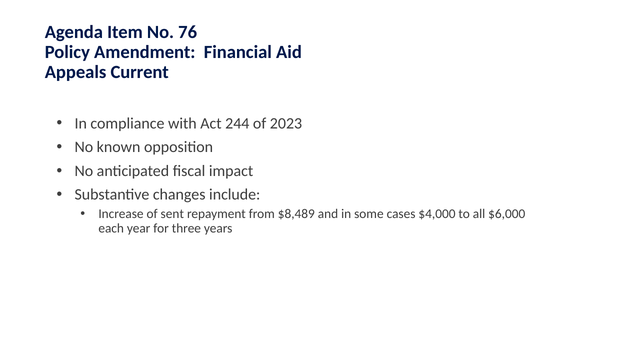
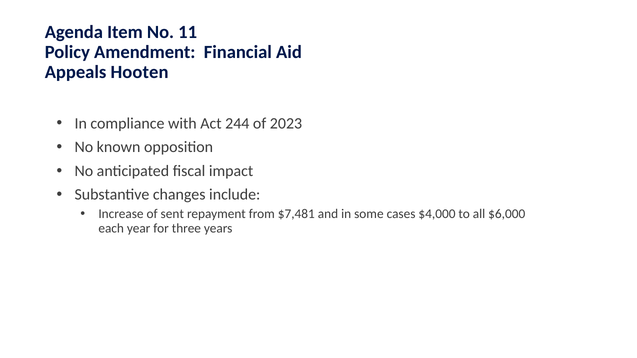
76: 76 -> 11
Current: Current -> Hooten
$8,489: $8,489 -> $7,481
